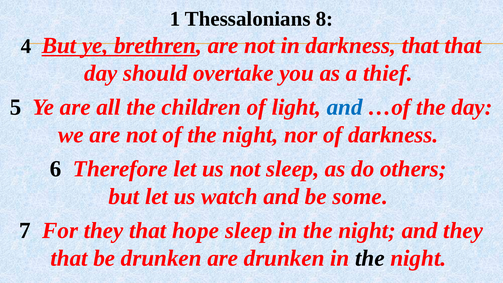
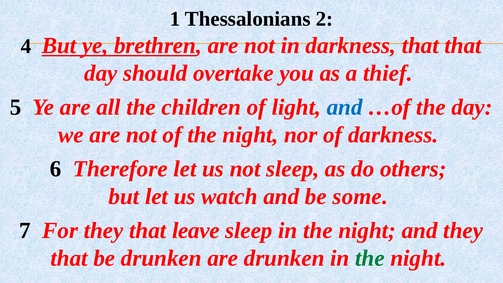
8: 8 -> 2
hope: hope -> leave
the at (370, 258) colour: black -> green
